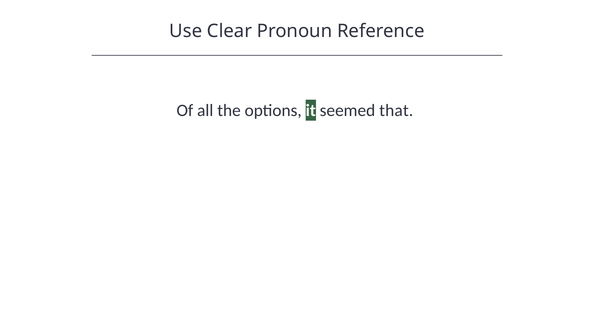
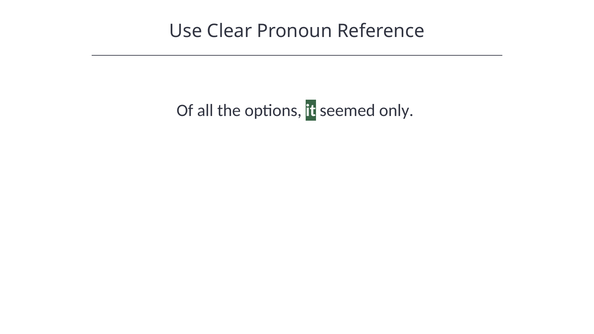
that: that -> only
